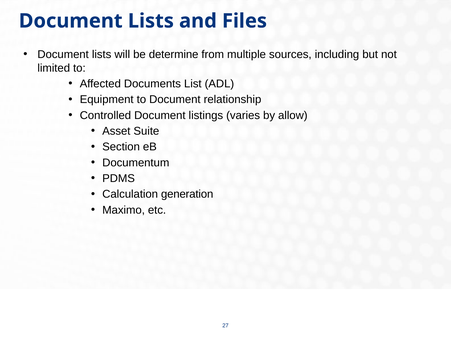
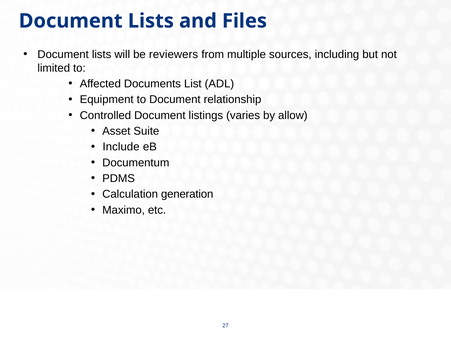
determine: determine -> reviewers
Section: Section -> Include
